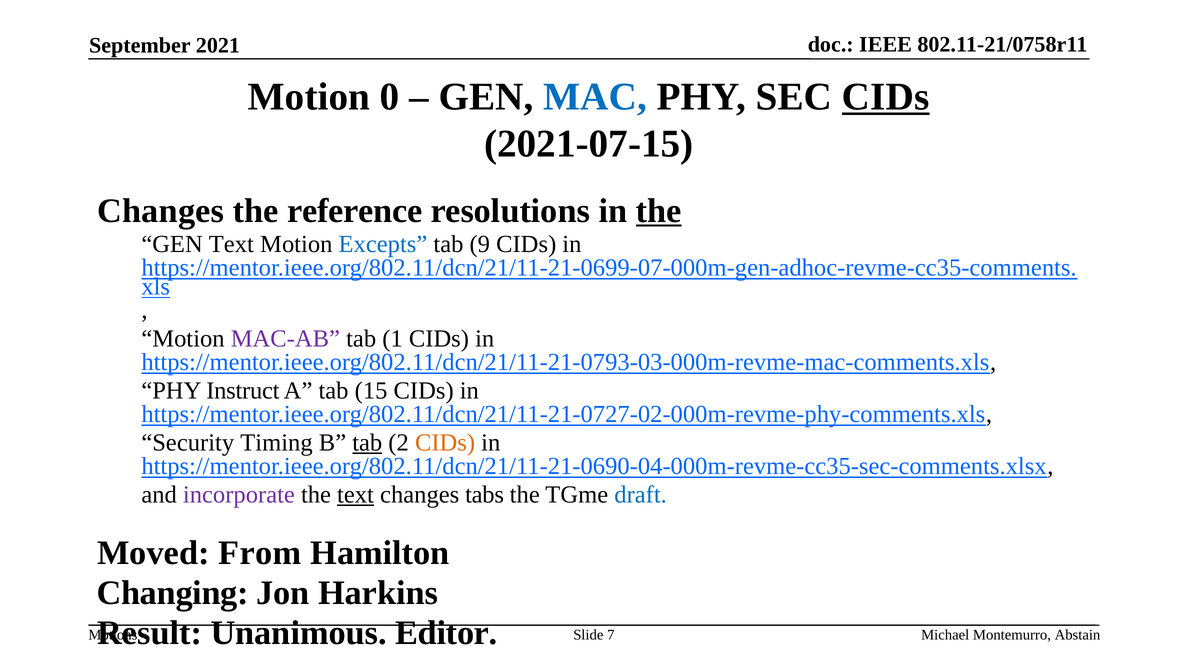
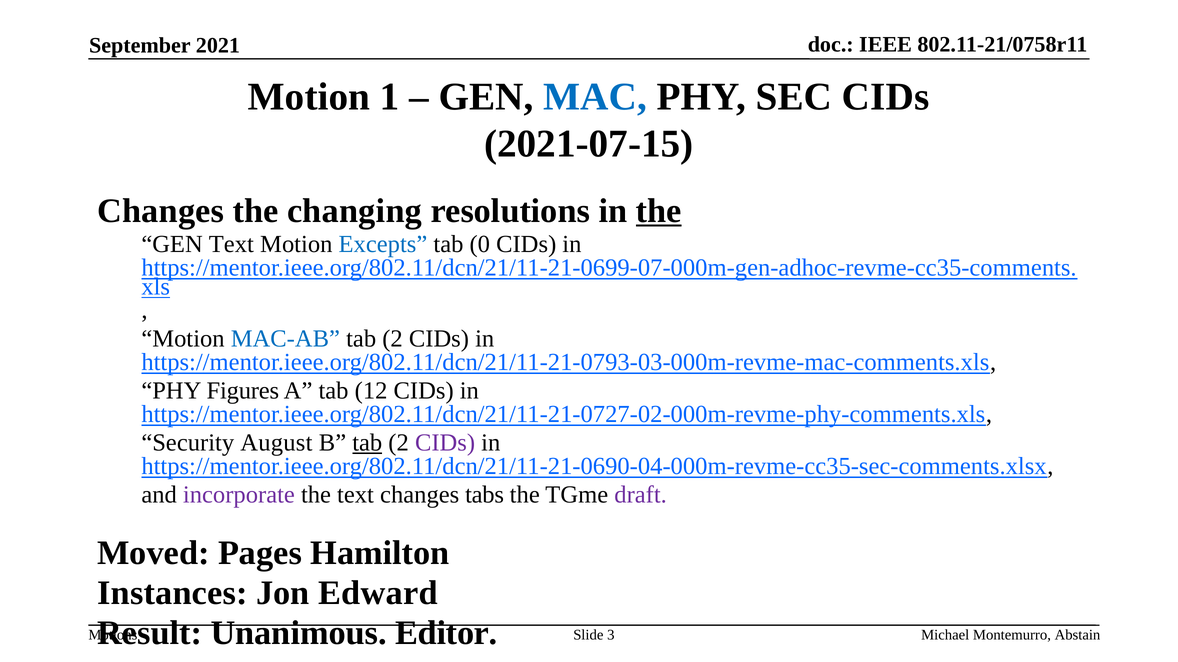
0: 0 -> 1
CIDs at (886, 97) underline: present -> none
reference: reference -> changing
9: 9 -> 0
MAC-AB colour: purple -> blue
1 at (393, 339): 1 -> 2
Instruct: Instruct -> Figures
15: 15 -> 12
Timing: Timing -> August
CIDs at (445, 443) colour: orange -> purple
text at (356, 495) underline: present -> none
draft colour: blue -> purple
From: From -> Pages
Changing: Changing -> Instances
Harkins: Harkins -> Edward
7: 7 -> 3
